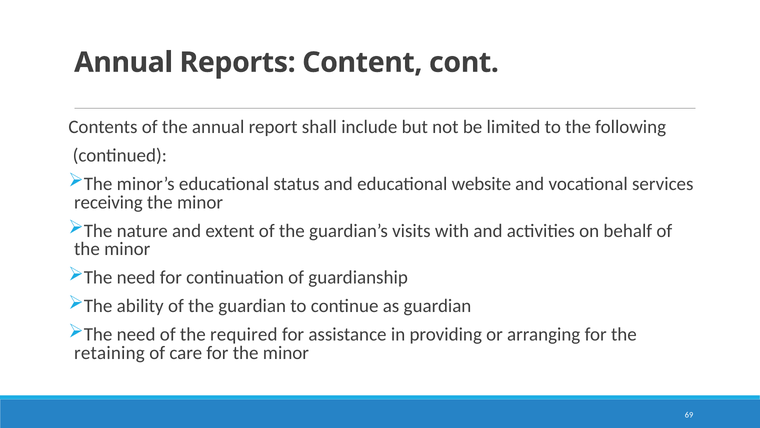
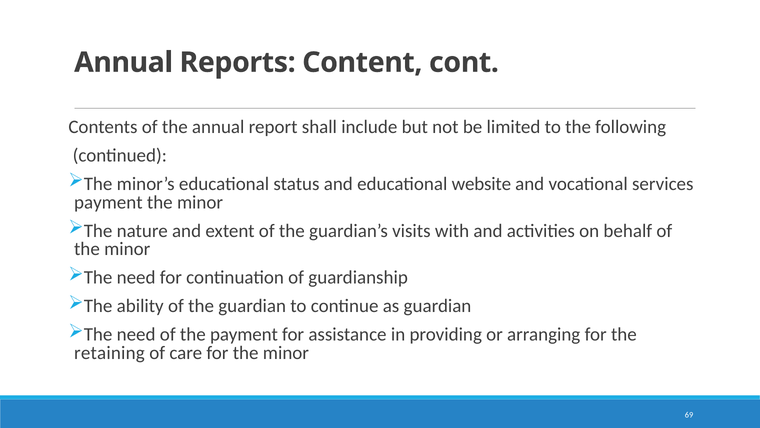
receiving at (108, 202): receiving -> payment
the required: required -> payment
